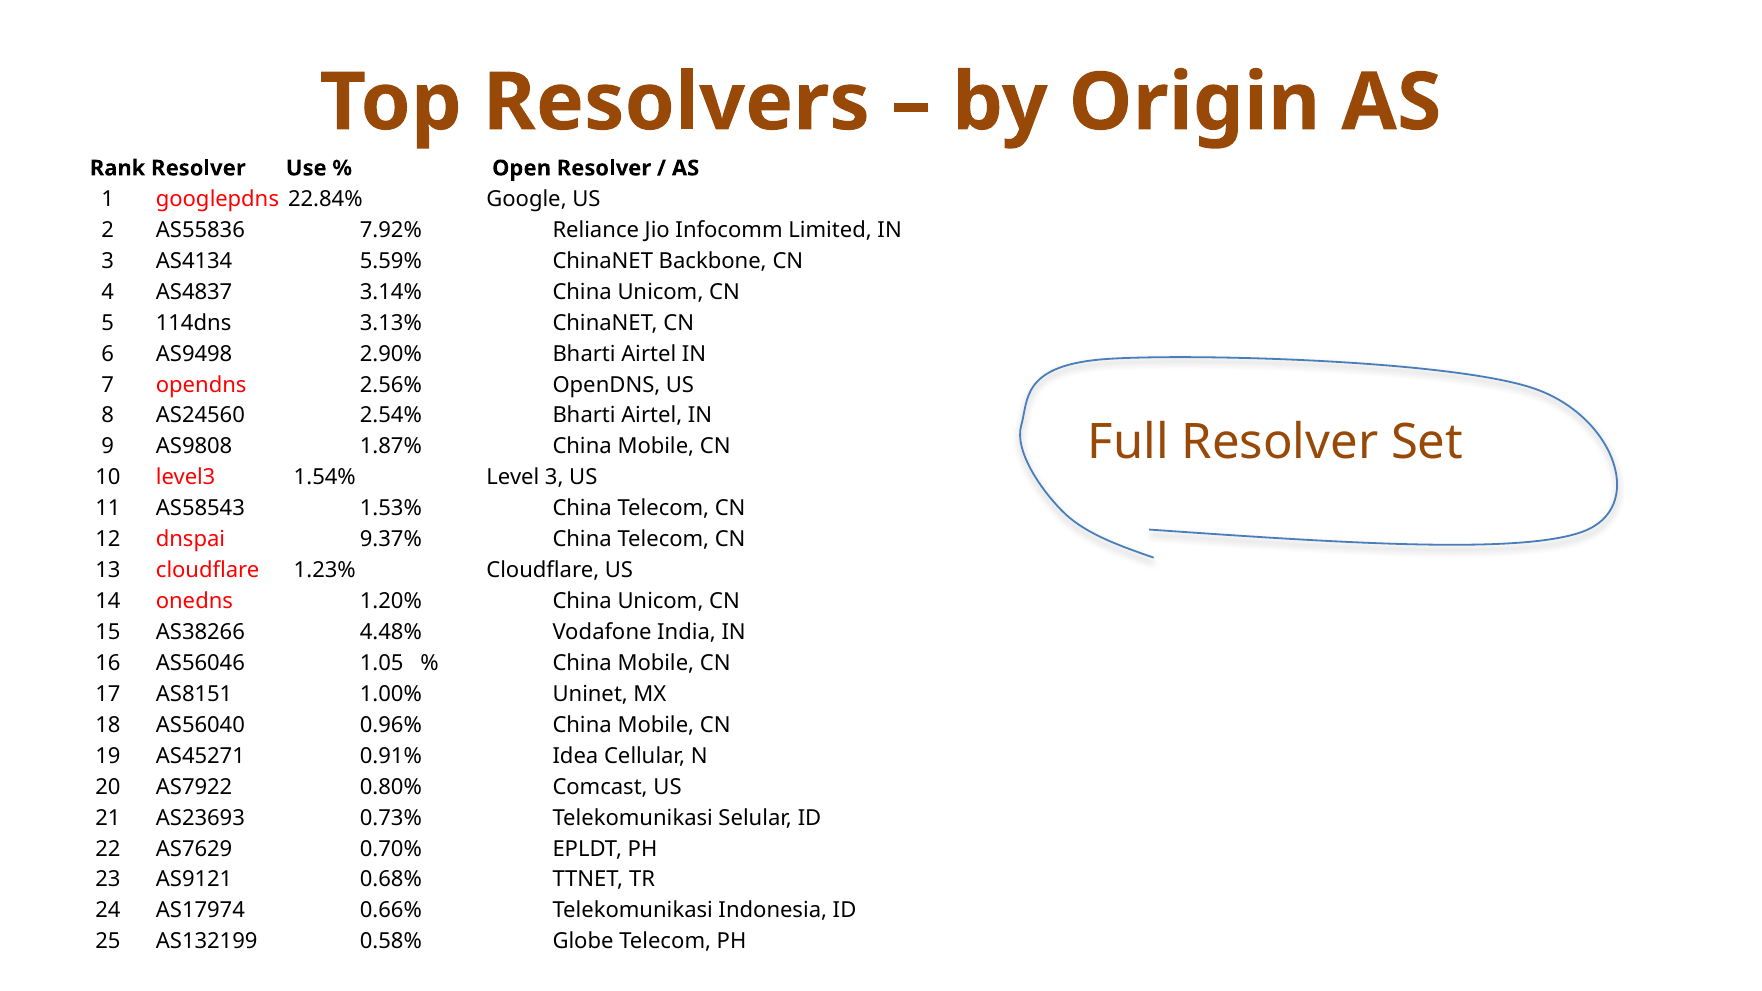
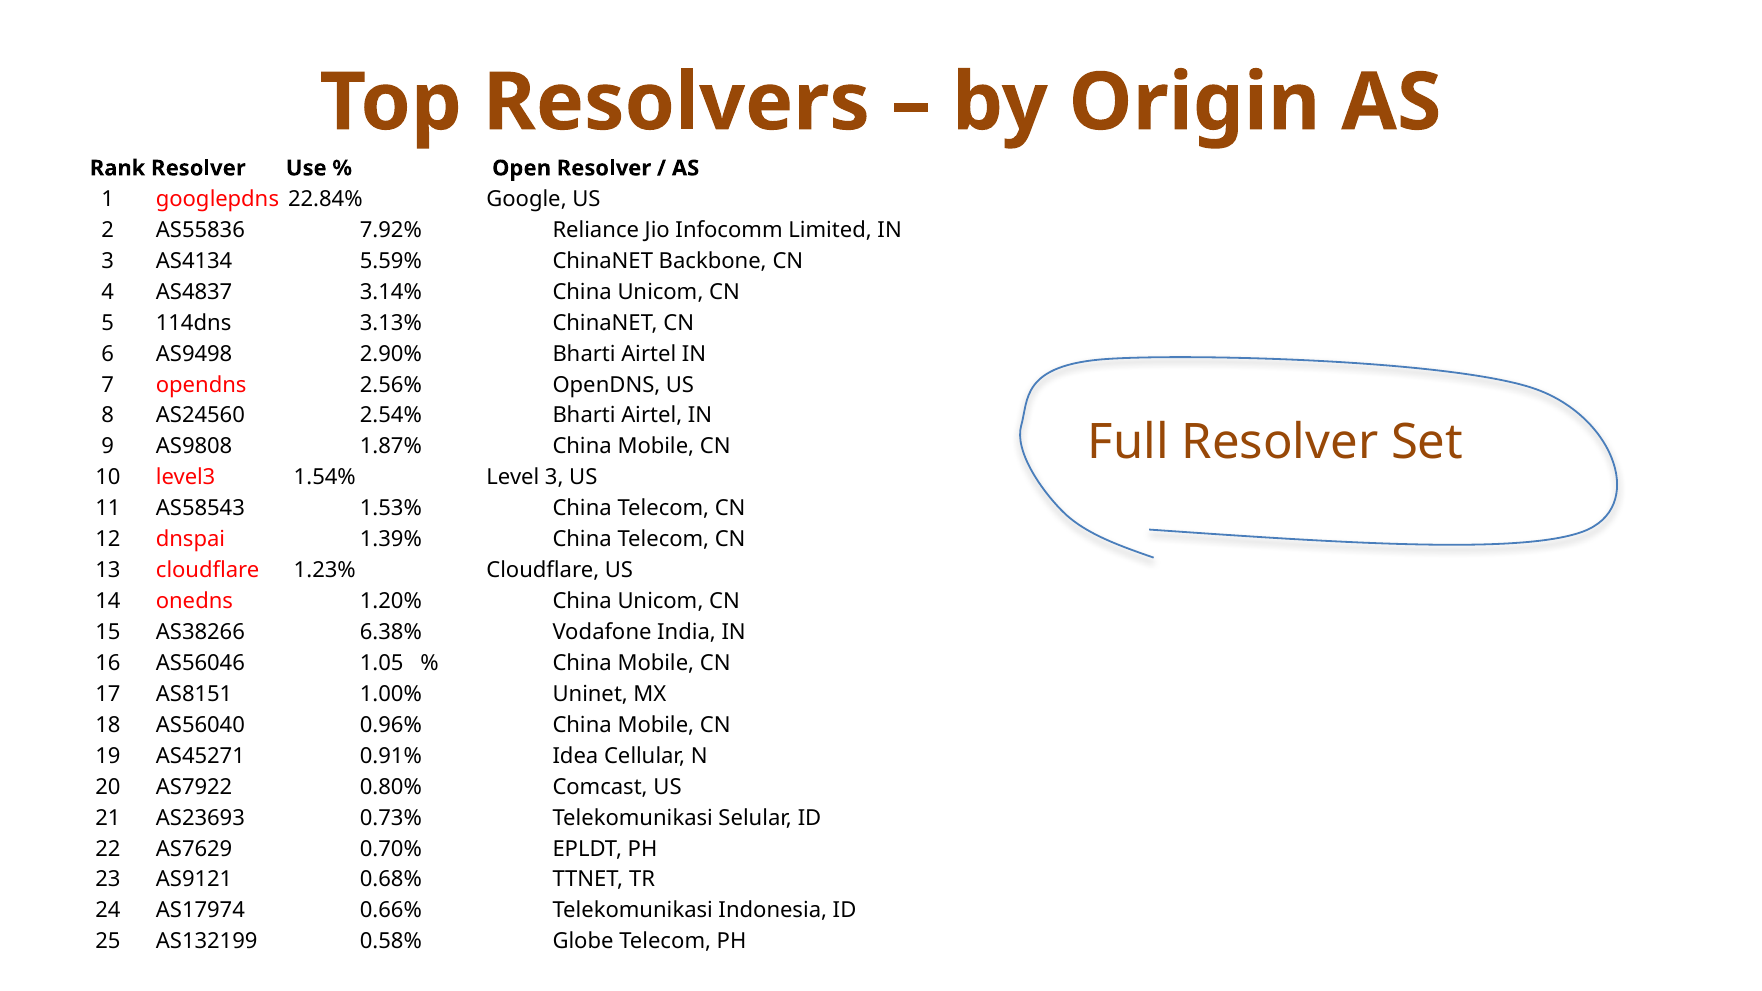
9.37%: 9.37% -> 1.39%
4.48%: 4.48% -> 6.38%
